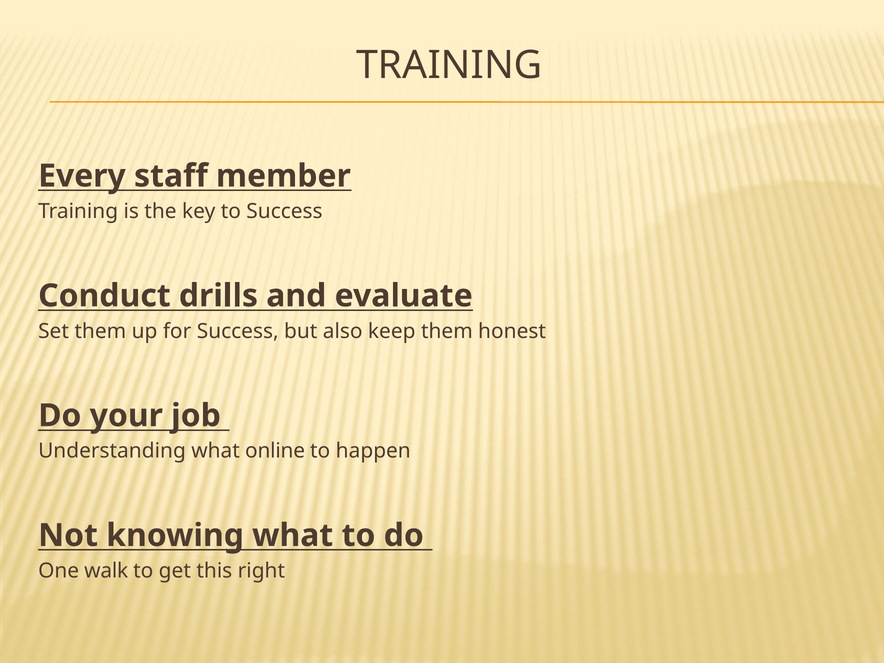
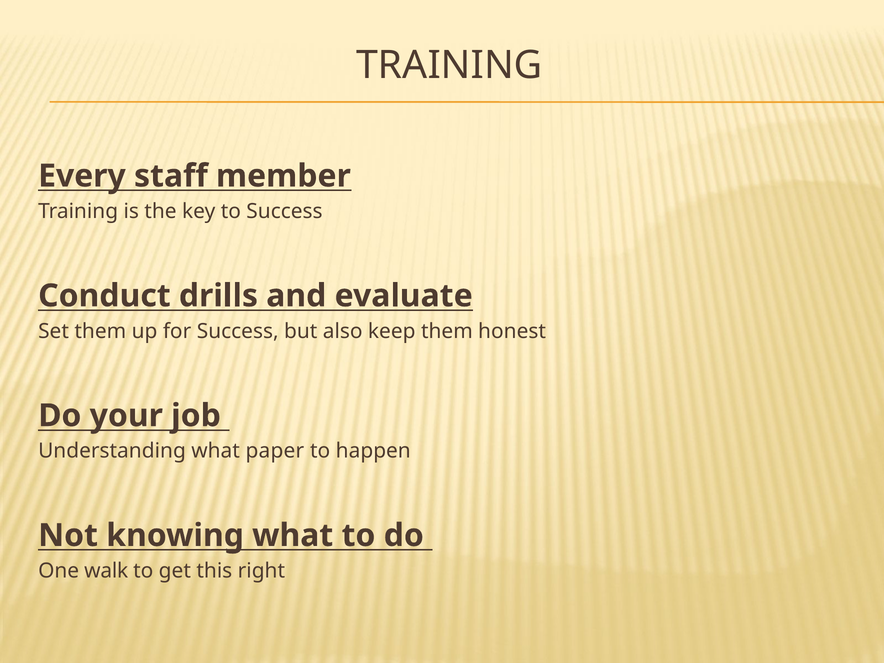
online: online -> paper
